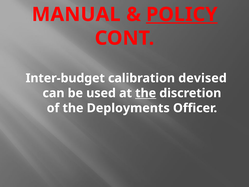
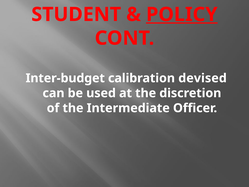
MANUAL: MANUAL -> STUDENT
the at (146, 93) underline: present -> none
Deployments: Deployments -> Intermediate
